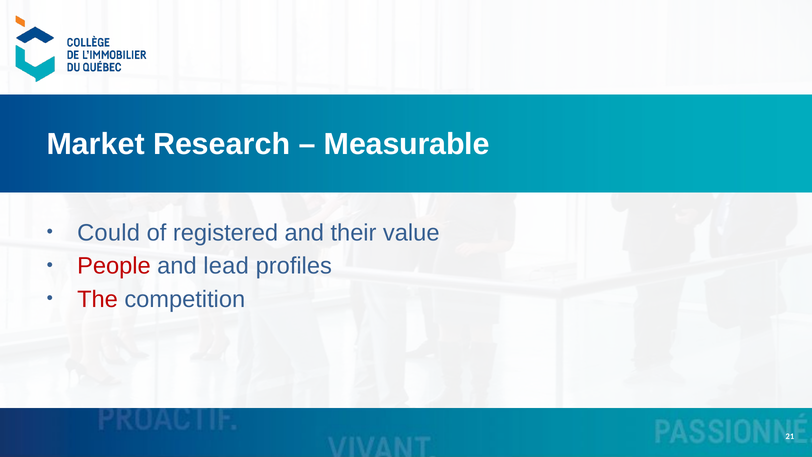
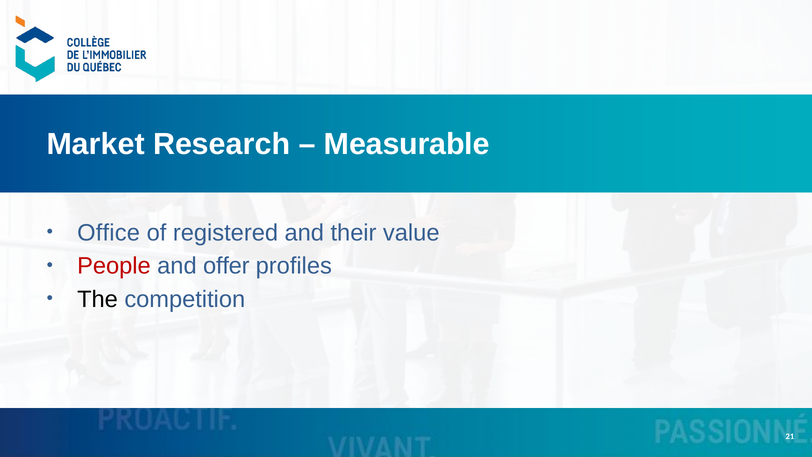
Could: Could -> Office
lead: lead -> offer
The colour: red -> black
